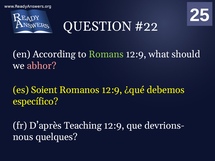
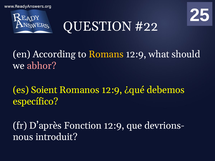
Romans colour: light green -> yellow
Teaching: Teaching -> Fonction
quelques: quelques -> introduit
